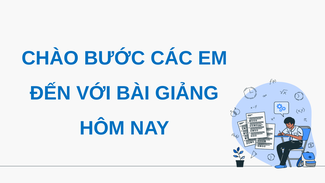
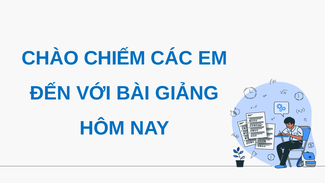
BƯỚC: BƯỚC -> CHIẾM
